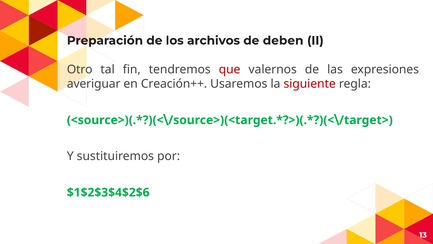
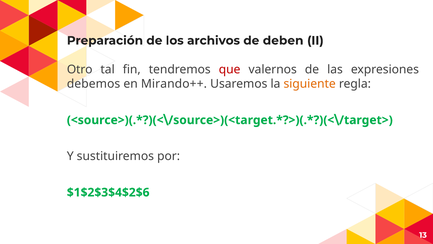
averiguar: averiguar -> debemos
Creación++: Creación++ -> Mirando++
siguiente colour: red -> orange
